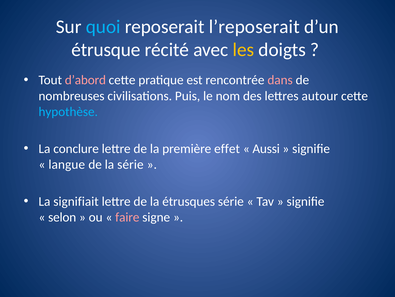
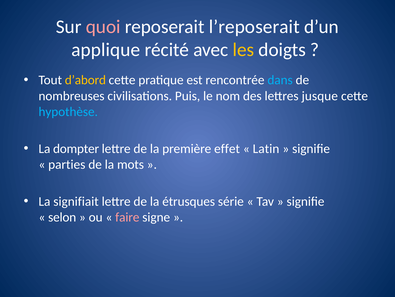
quoi colour: light blue -> pink
étrusque: étrusque -> applique
d’abord colour: pink -> yellow
dans colour: pink -> light blue
autour: autour -> jusque
conclure: conclure -> dompter
Aussi: Aussi -> Latin
langue: langue -> parties
la série: série -> mots
